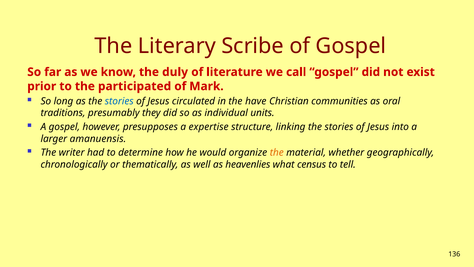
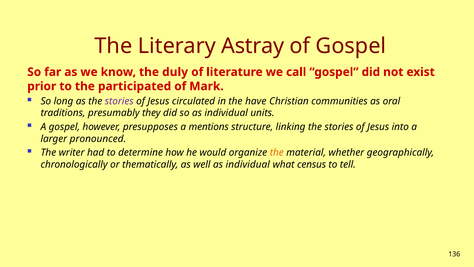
Scribe: Scribe -> Astray
stories at (119, 101) colour: blue -> purple
expertise: expertise -> mentions
amanuensis: amanuensis -> pronounced
well as heavenlies: heavenlies -> individual
